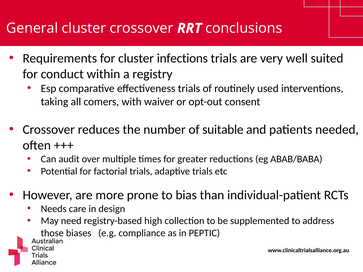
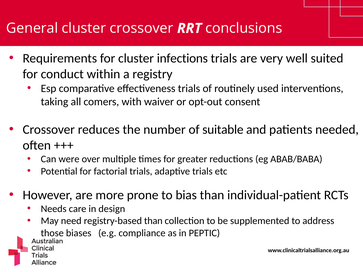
audit: audit -> were
registry-based high: high -> than
